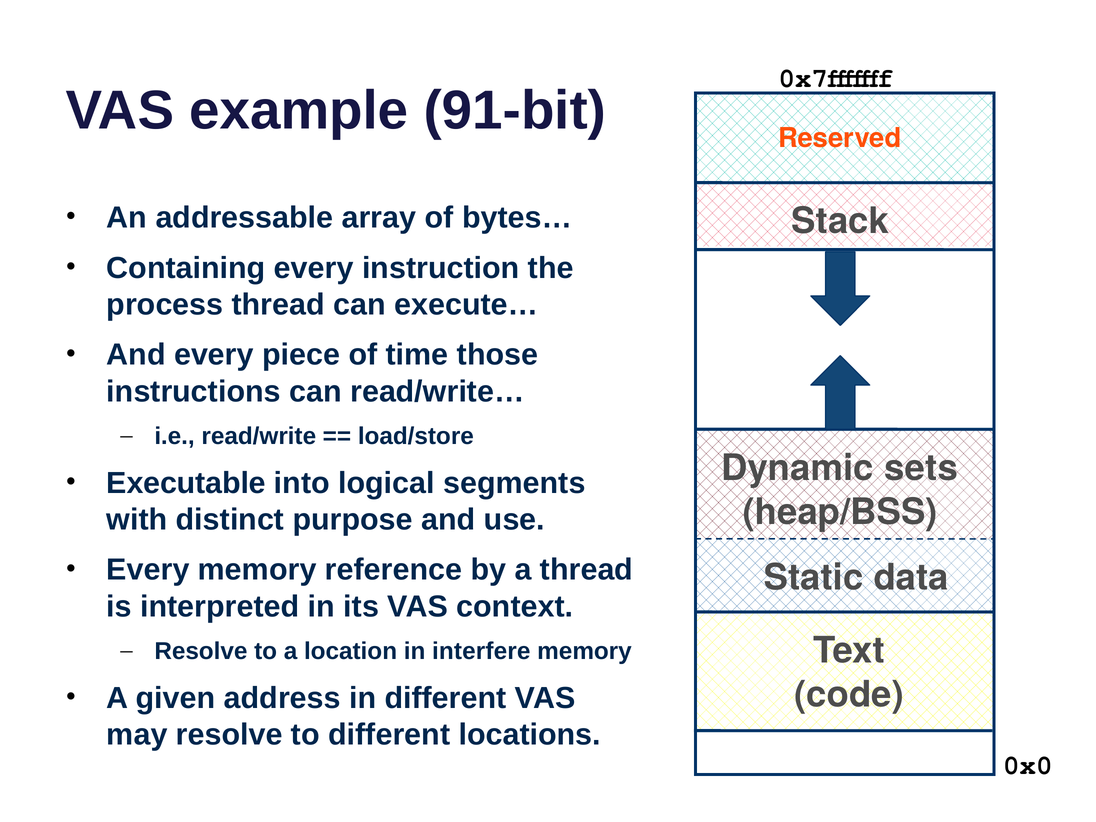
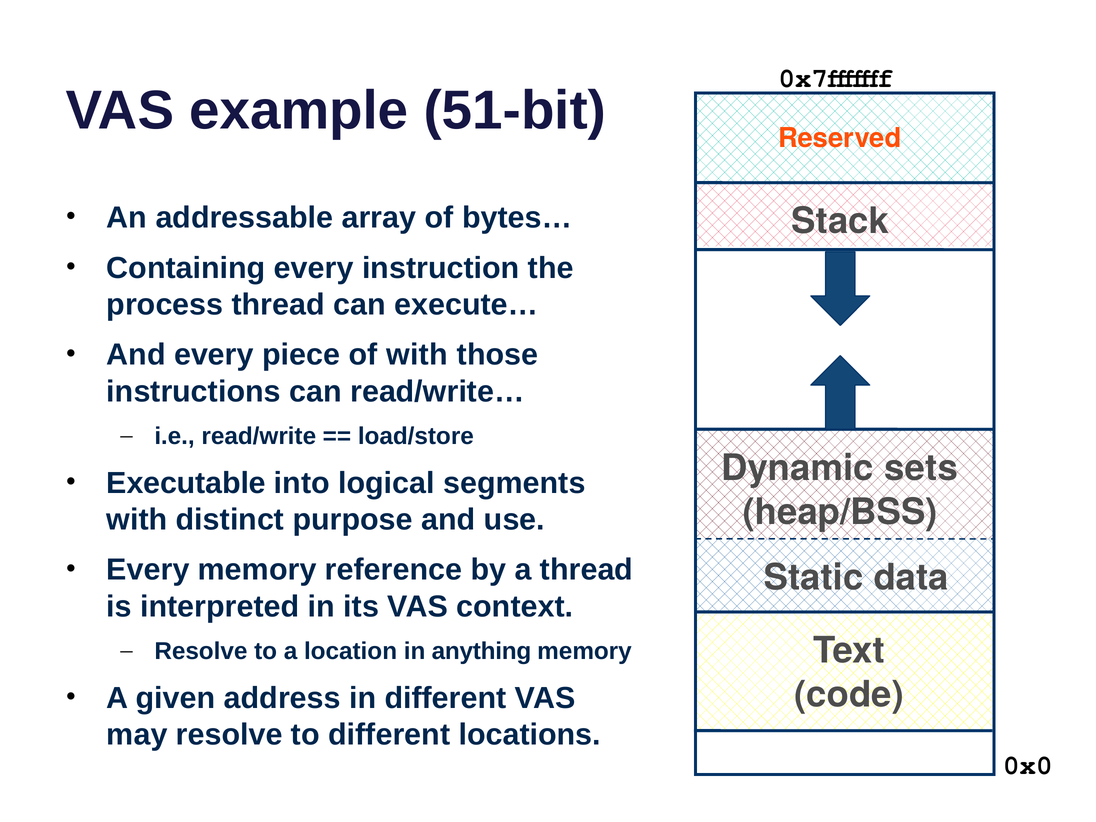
91-bit: 91-bit -> 51-bit
of time: time -> with
interfere: interfere -> anything
